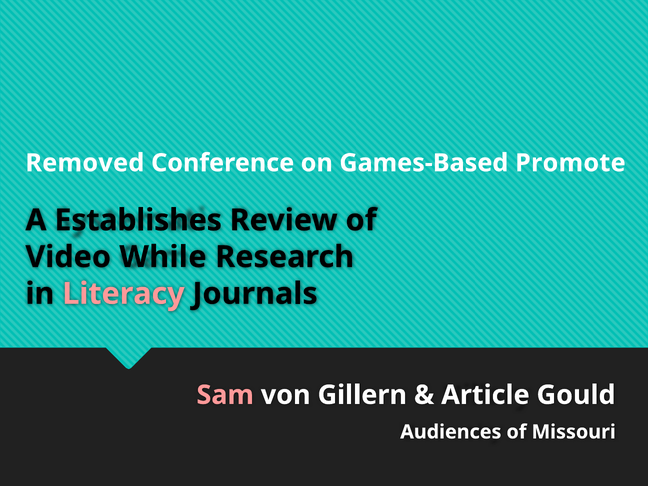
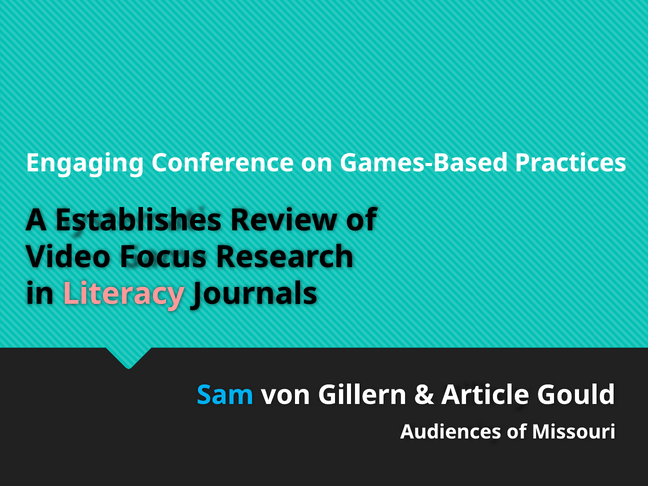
Removed: Removed -> Engaging
Promote: Promote -> Practices
While: While -> Focus
Sam colour: pink -> light blue
